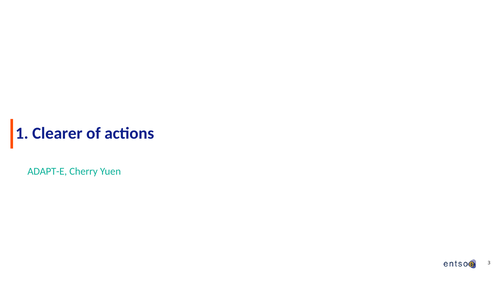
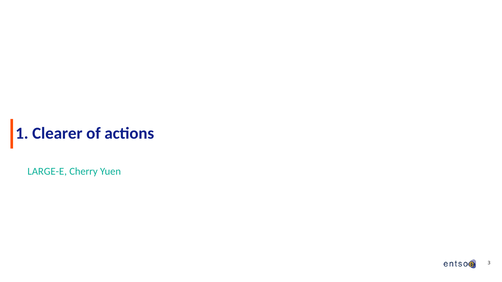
ADAPT-E: ADAPT-E -> LARGE-E
